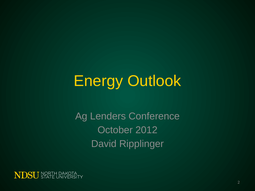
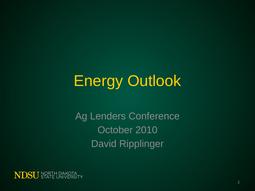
2012: 2012 -> 2010
